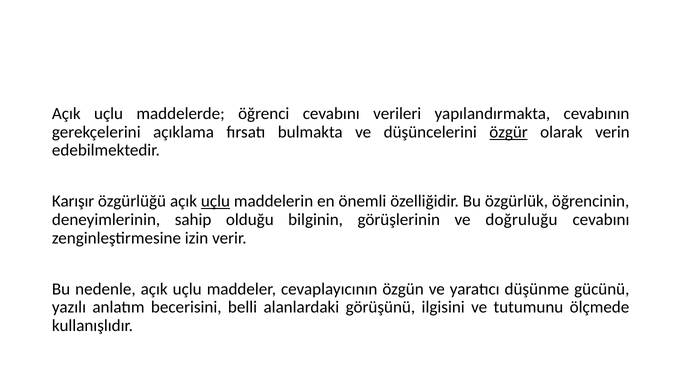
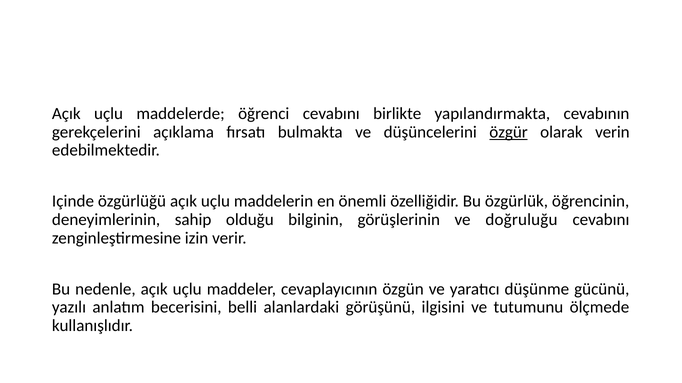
verileri: verileri -> birlikte
Karışır: Karışır -> Içinde
uçlu at (215, 202) underline: present -> none
